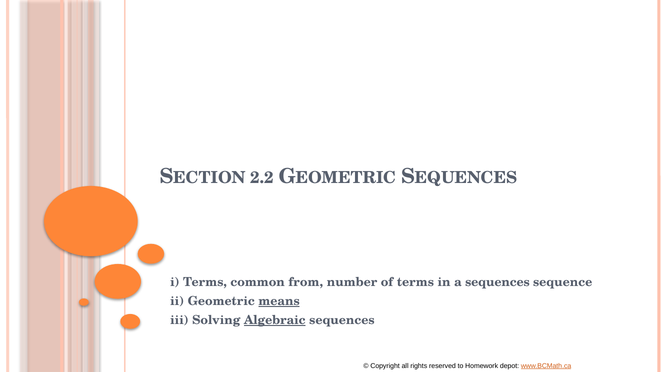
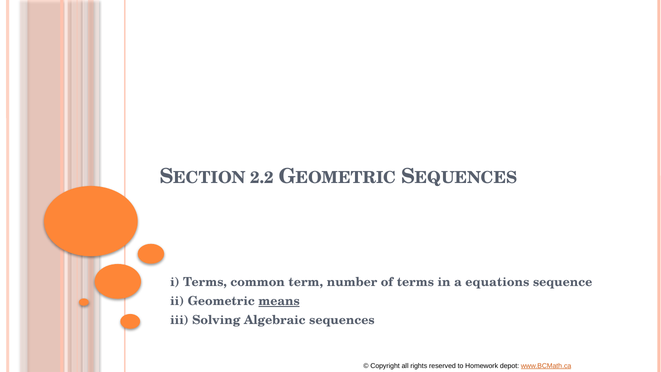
from: from -> term
a sequences: sequences -> equations
Algebraic underline: present -> none
